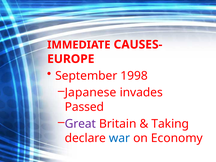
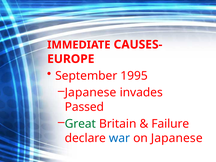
1998: 1998 -> 1995
Great colour: purple -> green
Taking: Taking -> Failure
on Economy: Economy -> Japanese
